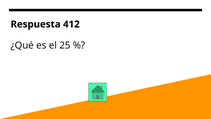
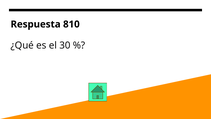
412: 412 -> 810
25: 25 -> 30
